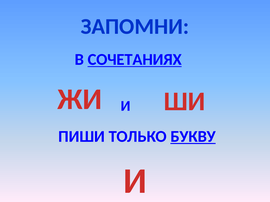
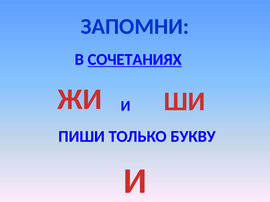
БУКВУ underline: present -> none
